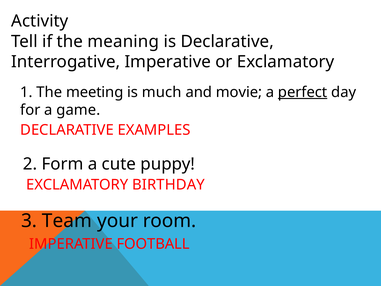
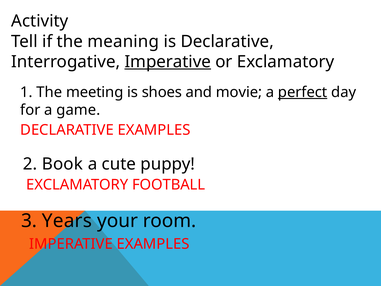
Imperative at (168, 62) underline: none -> present
much: much -> shoes
Form: Form -> Book
BIRTHDAY: BIRTHDAY -> FOOTBALL
Team: Team -> Years
IMPERATIVE FOOTBALL: FOOTBALL -> EXAMPLES
